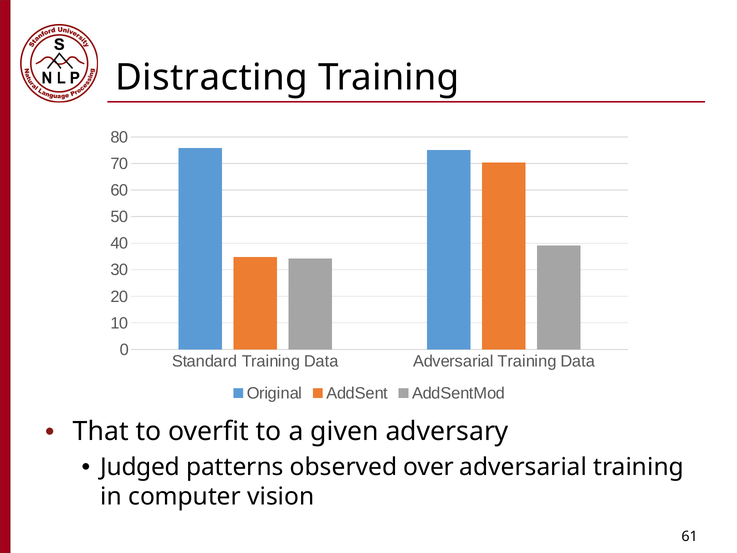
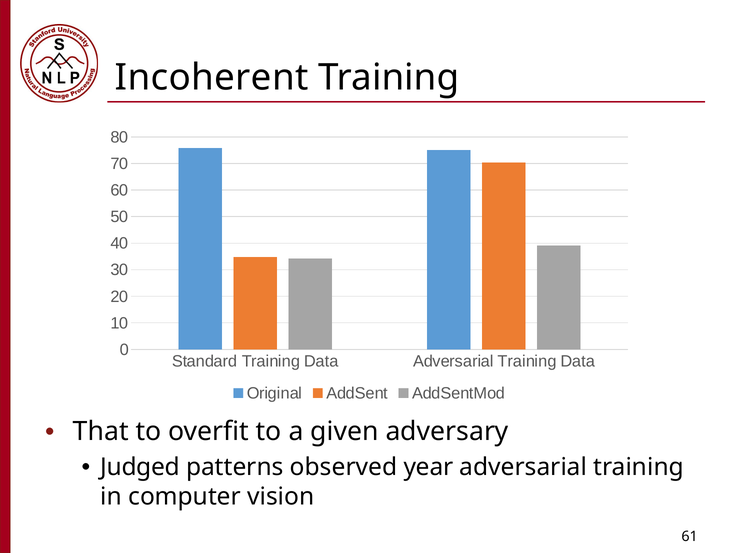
Distracting: Distracting -> Incoherent
over: over -> year
